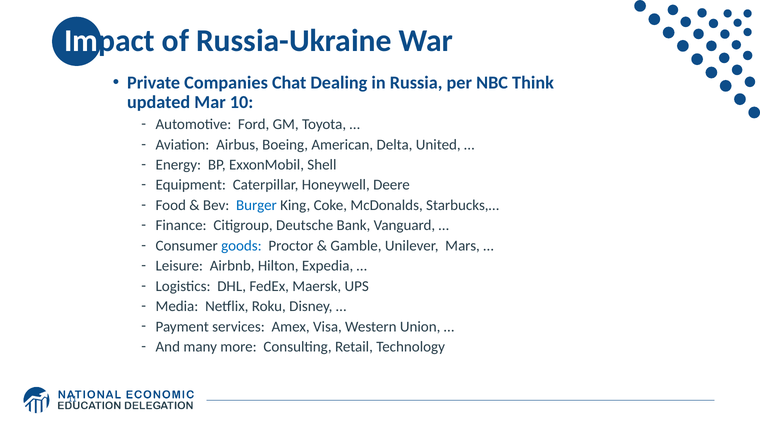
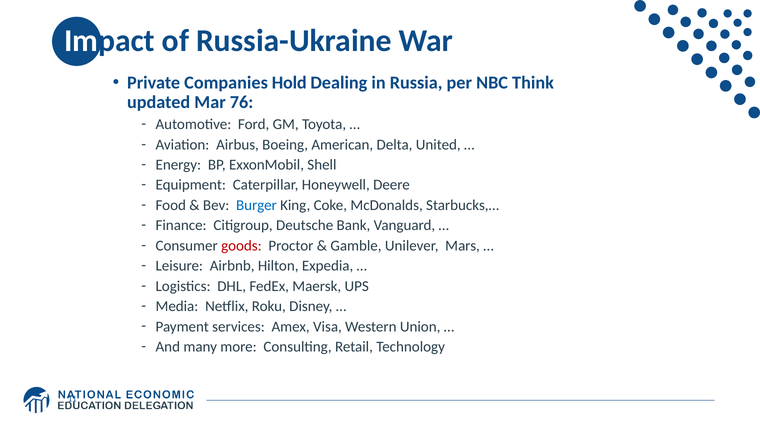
Chat: Chat -> Hold
10: 10 -> 76
goods colour: blue -> red
